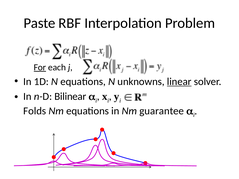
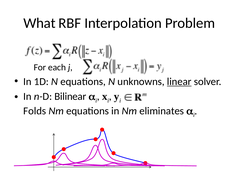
Paste: Paste -> What
For underline: present -> none
guarantee: guarantee -> eliminates
